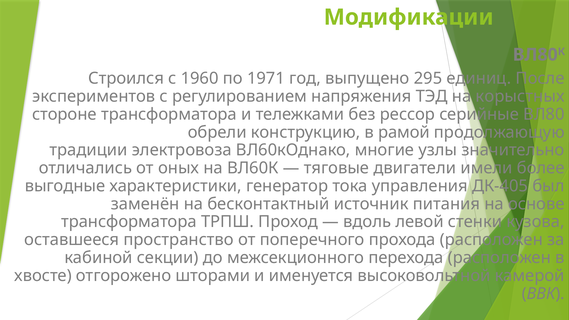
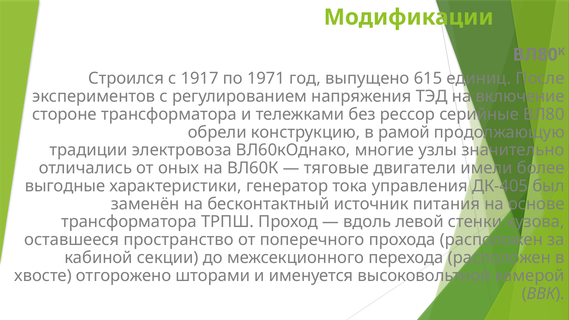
1960: 1960 -> 1917
295: 295 -> 615
корыстных: корыстных -> включение
